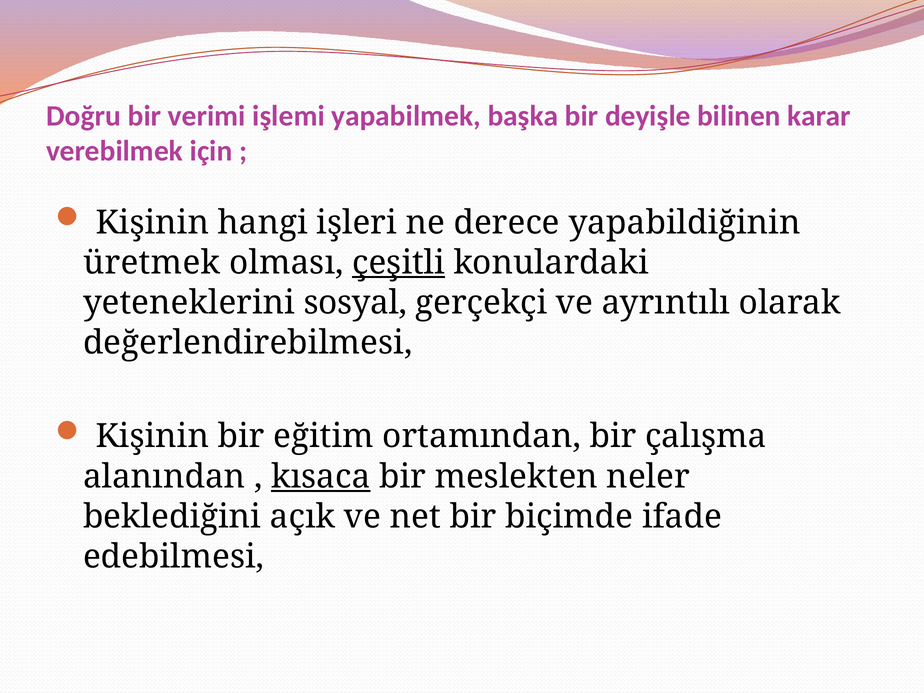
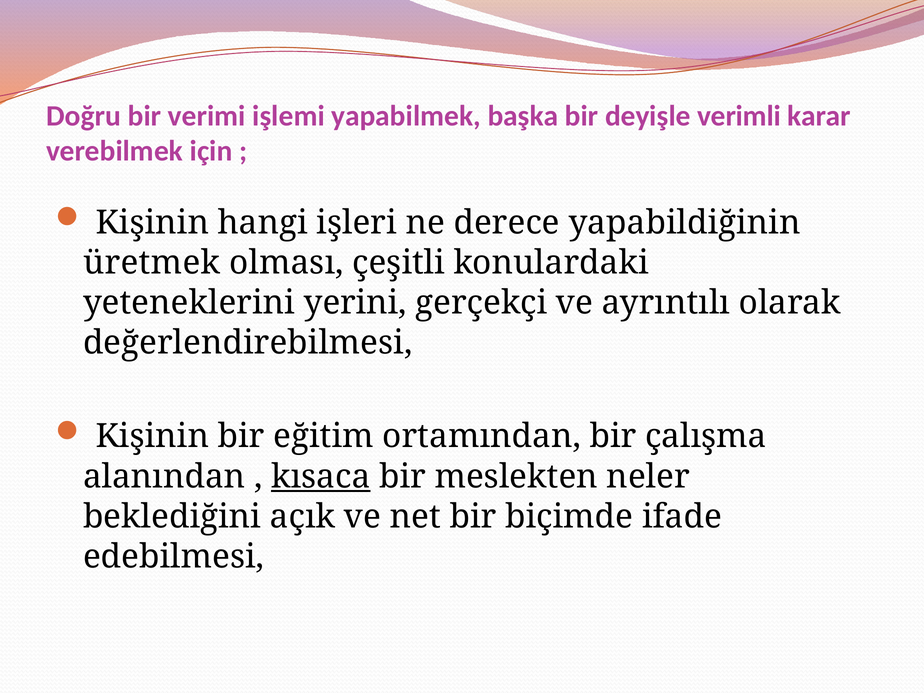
bilinen: bilinen -> verimli
çeşitli underline: present -> none
sosyal: sosyal -> yerini
